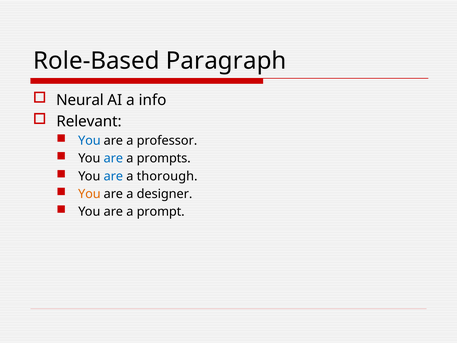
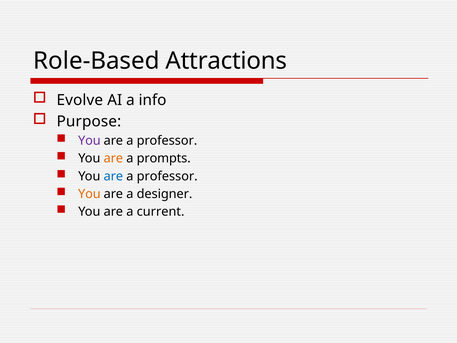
Paragraph: Paragraph -> Attractions
Neural: Neural -> Evolve
Relevant: Relevant -> Purpose
You at (89, 141) colour: blue -> purple
are at (113, 158) colour: blue -> orange
thorough at (167, 176): thorough -> professor
prompt: prompt -> current
